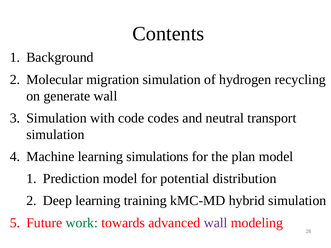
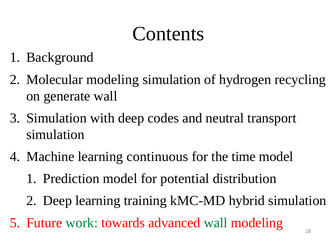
Molecular migration: migration -> modeling
with code: code -> deep
simulations: simulations -> continuous
plan: plan -> time
wall at (216, 223) colour: purple -> green
